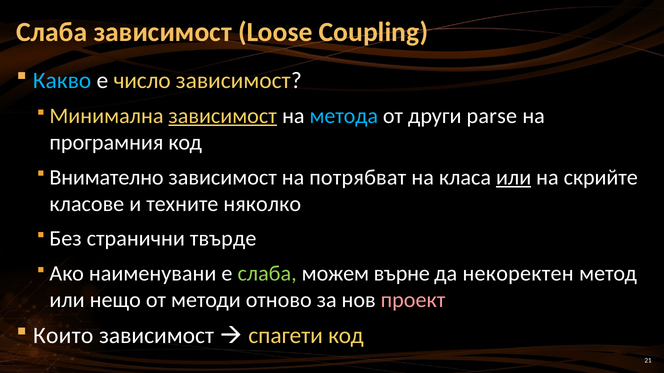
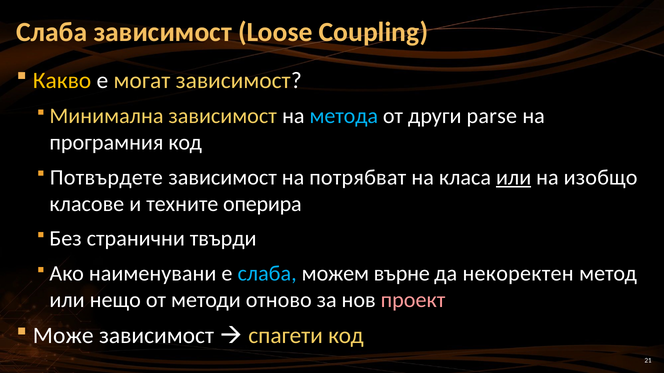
Какво colour: light blue -> yellow
число: число -> могат
зависимост at (223, 116) underline: present -> none
Внимателно: Внимателно -> Потвърдете
скрийте: скрийте -> изобщо
няколко: няколко -> оперира
твърде: твърде -> твърди
слаба at (267, 274) colour: light green -> light blue
Които: Които -> Може
